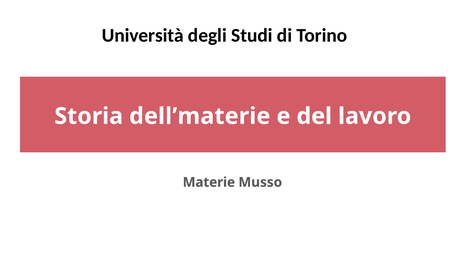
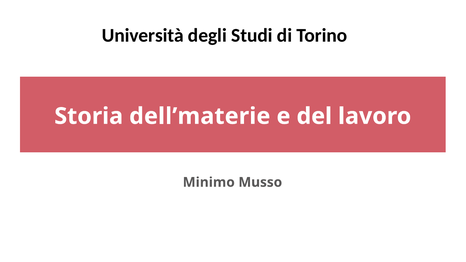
Materie: Materie -> Minimo
